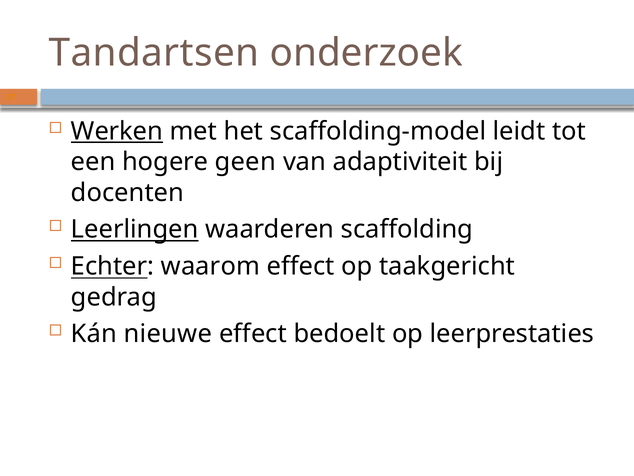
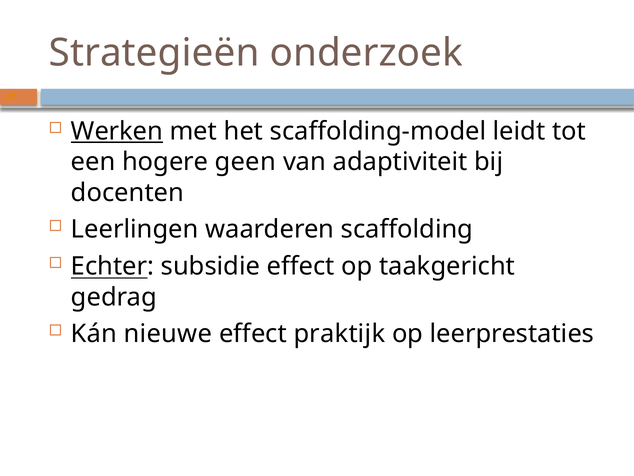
Tandartsen: Tandartsen -> Strategieën
Leerlingen underline: present -> none
waarom: waarom -> subsidie
bedoelt: bedoelt -> praktijk
